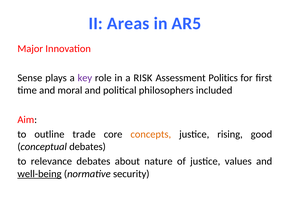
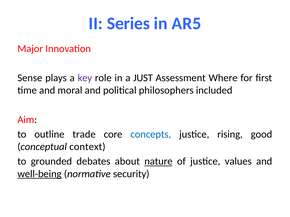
Areas: Areas -> Series
RISK: RISK -> JUST
Politics: Politics -> Where
concepts colour: orange -> blue
conceptual debates: debates -> context
relevance: relevance -> grounded
nature underline: none -> present
